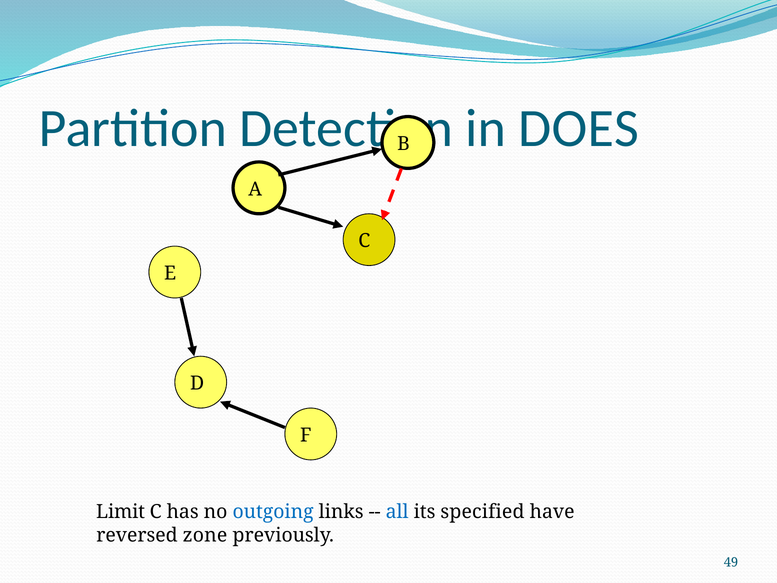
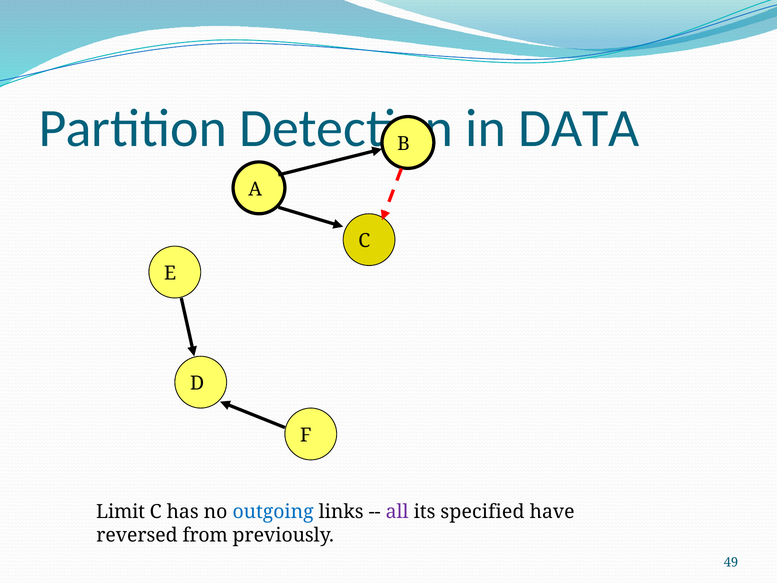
DOES: DOES -> DATA
all colour: blue -> purple
zone: zone -> from
